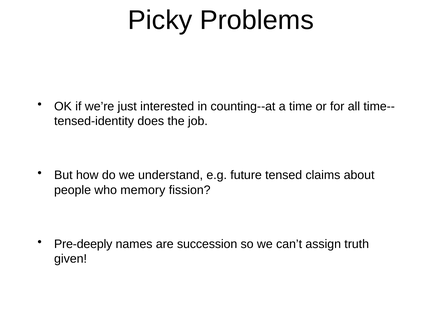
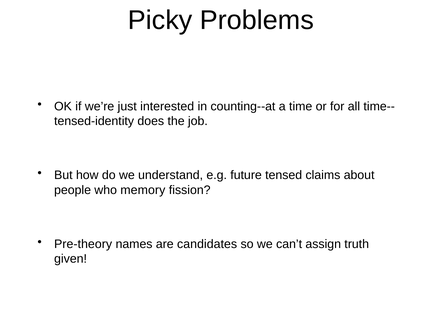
Pre-deeply: Pre-deeply -> Pre-theory
succession: succession -> candidates
